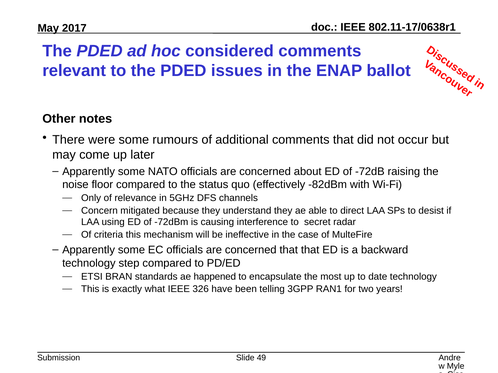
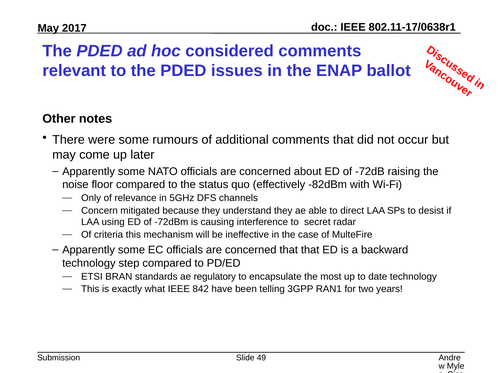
happened: happened -> regulatory
326: 326 -> 842
